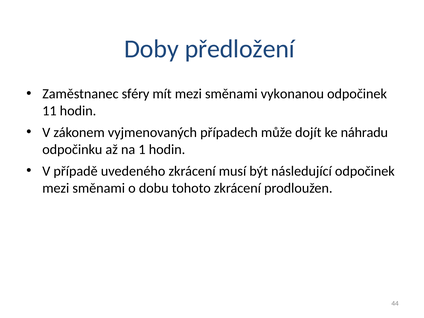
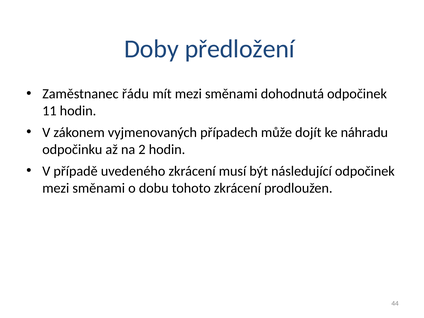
sféry: sféry -> řádu
vykonanou: vykonanou -> dohodnutá
1: 1 -> 2
